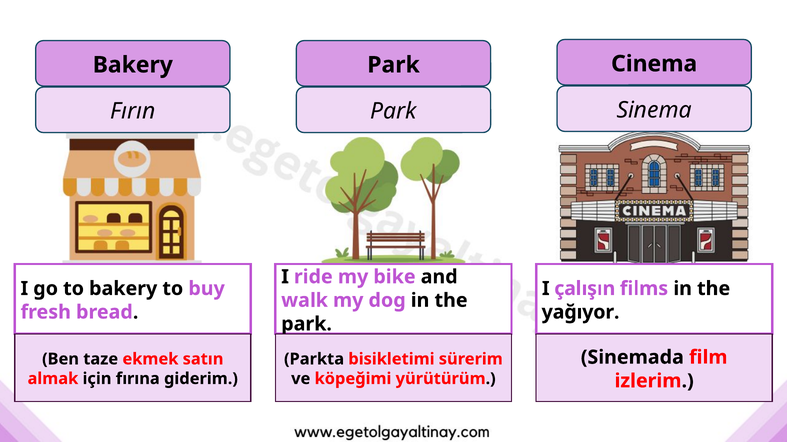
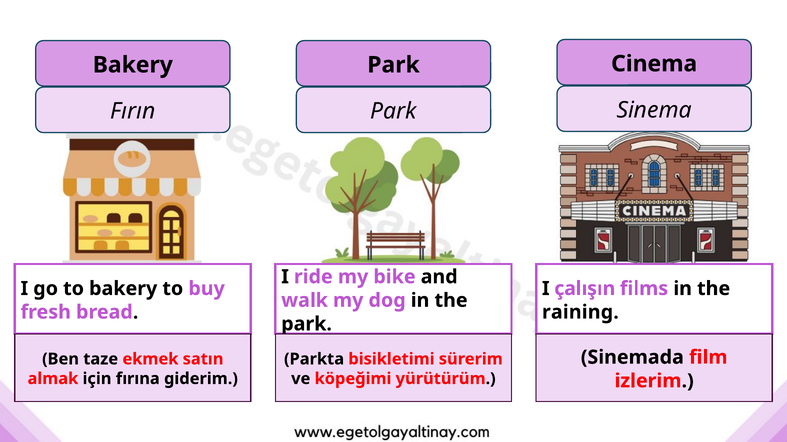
yağıyor: yağıyor -> raining
